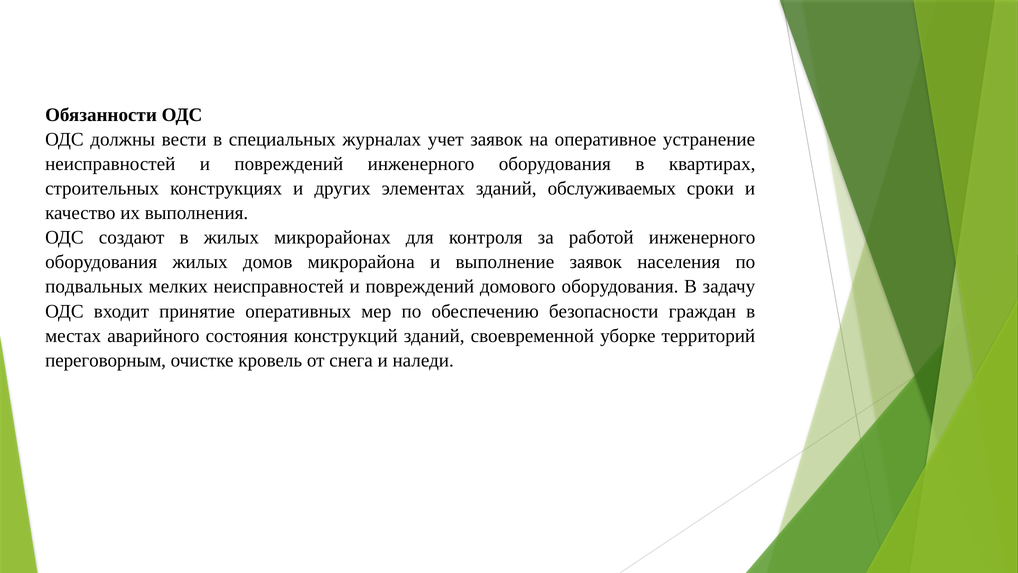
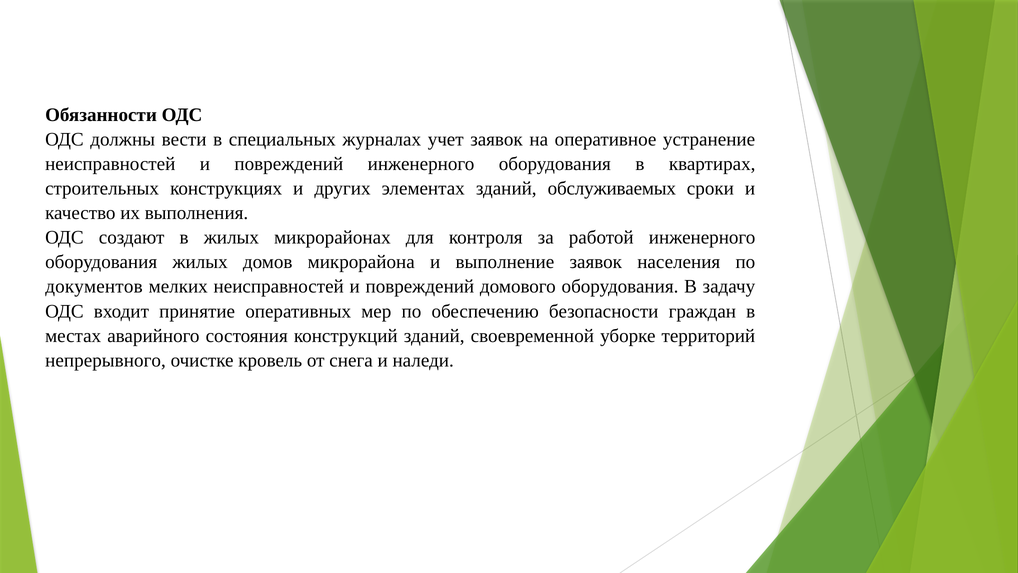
подвальных: подвальных -> документов
переговорным: переговорным -> непрерывного
